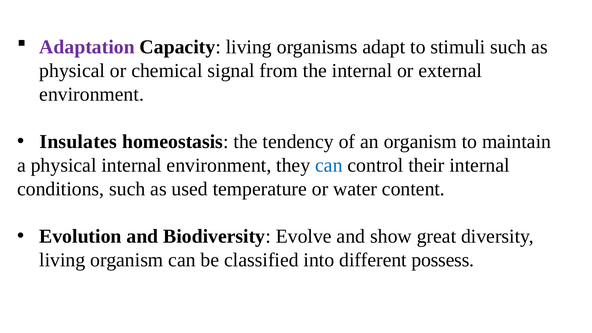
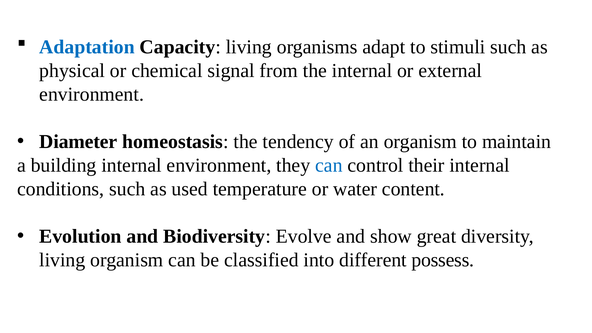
Adaptation colour: purple -> blue
Insulates: Insulates -> Diameter
a physical: physical -> building
